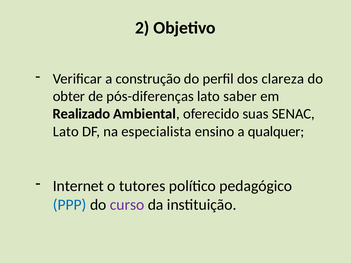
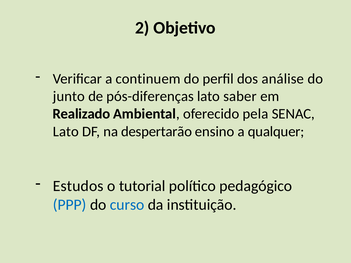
construção: construção -> continuem
clareza: clareza -> análise
obter: obter -> junto
suas: suas -> pela
especialista: especialista -> despertarão
Internet: Internet -> Estudos
tutores: tutores -> tutorial
curso colour: purple -> blue
